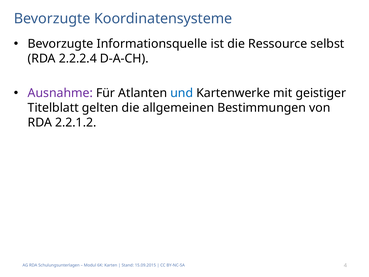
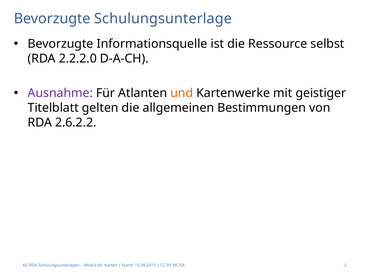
Koordinatensysteme: Koordinatensysteme -> Schulungsunterlage
2.2.2.4: 2.2.2.4 -> 2.2.2.0
und colour: blue -> orange
2.2.1.2: 2.2.1.2 -> 2.6.2.2
